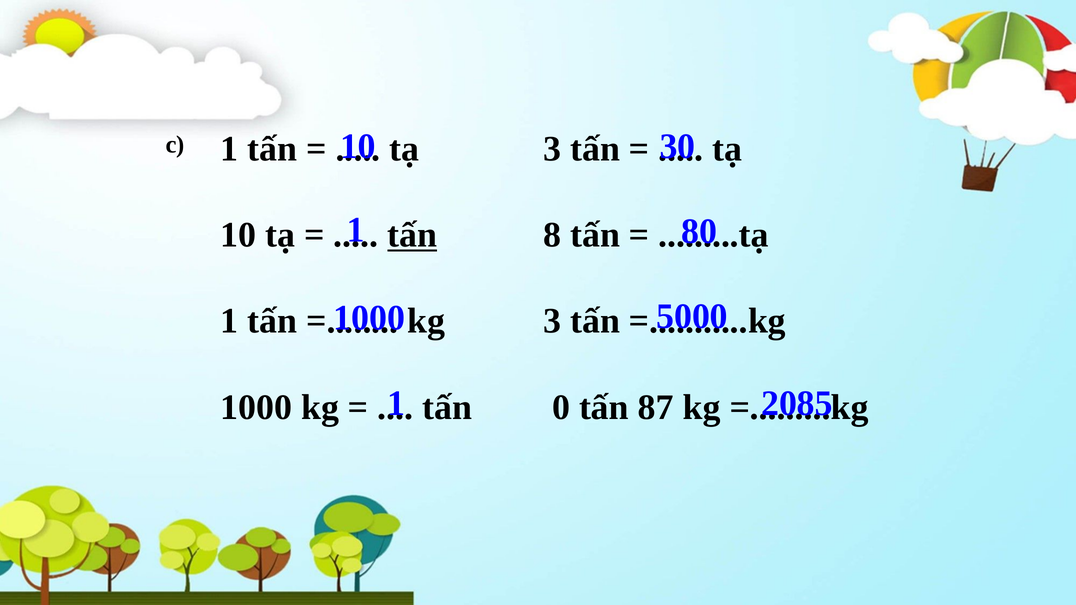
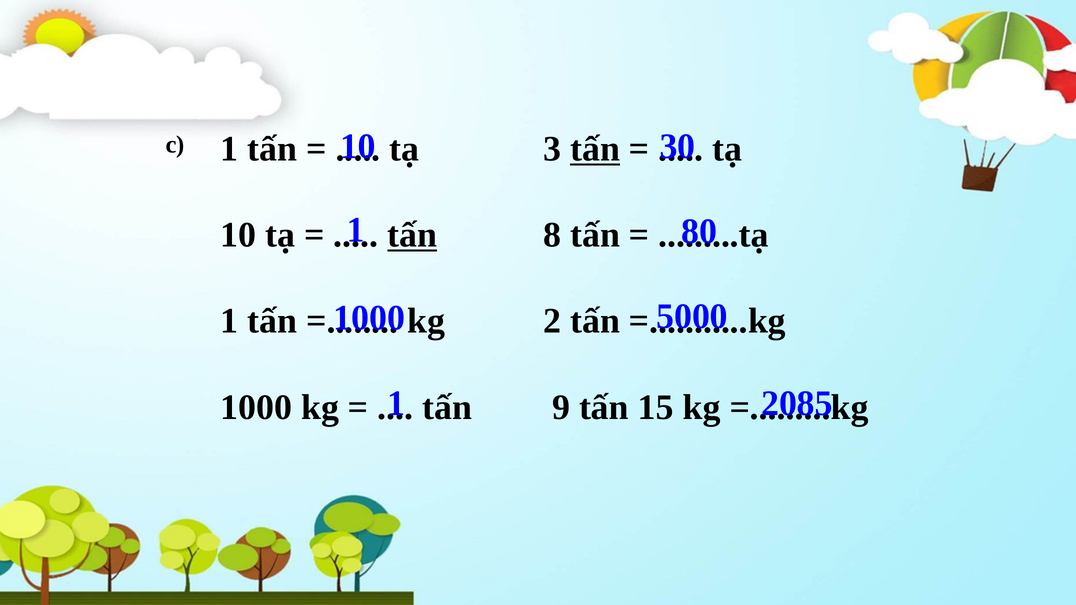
tấn at (595, 149) underline: none -> present
kg 3: 3 -> 2
0: 0 -> 9
87: 87 -> 15
